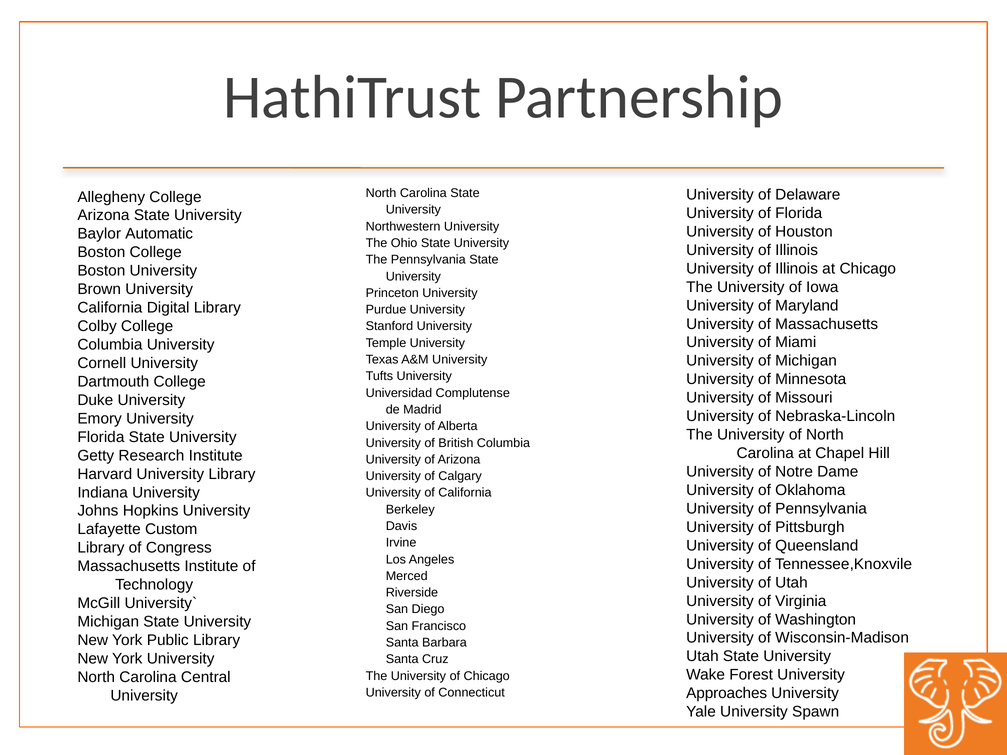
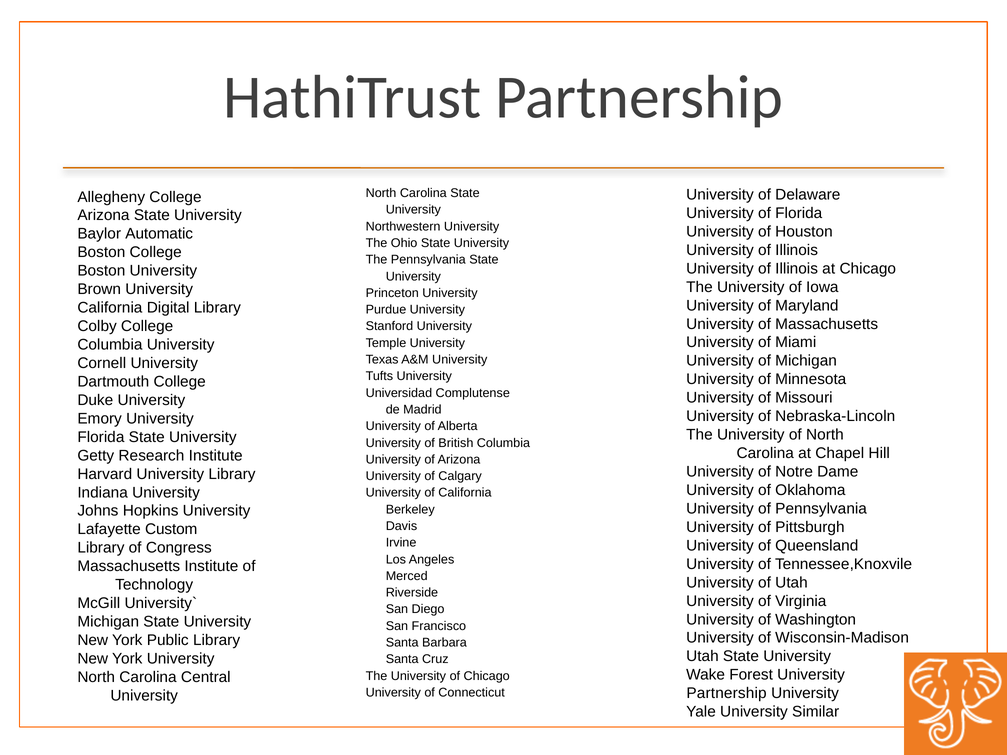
Approaches at (727, 694): Approaches -> Partnership
Spawn: Spawn -> Similar
